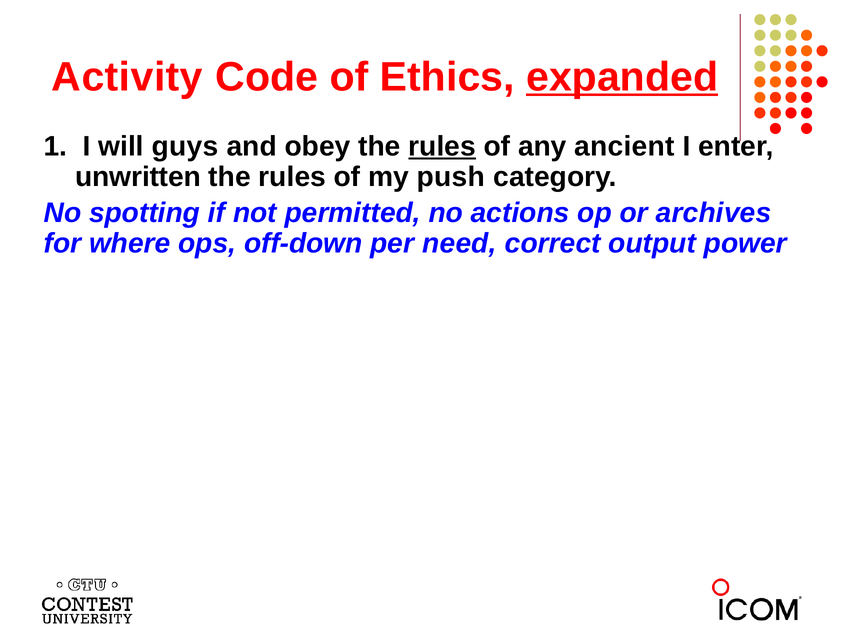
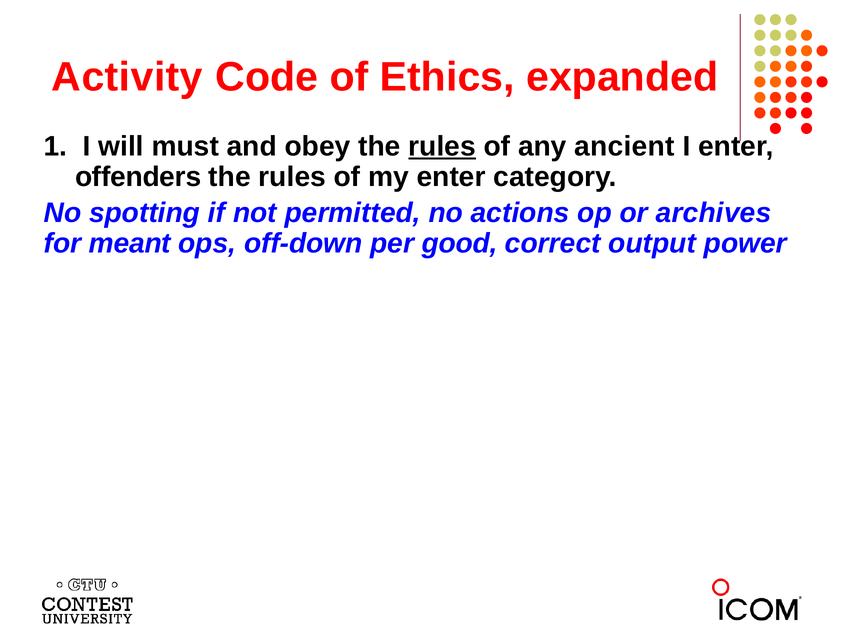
expanded underline: present -> none
guys: guys -> must
unwritten: unwritten -> offenders
my push: push -> enter
where: where -> meant
need: need -> good
